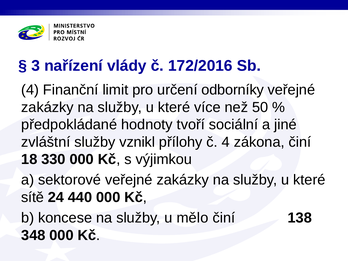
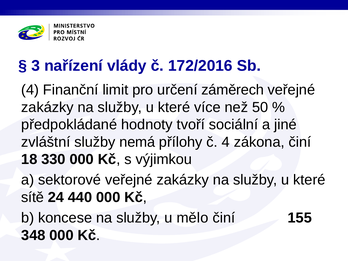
odborníky: odborníky -> záměrech
vznikl: vznikl -> nemá
138: 138 -> 155
